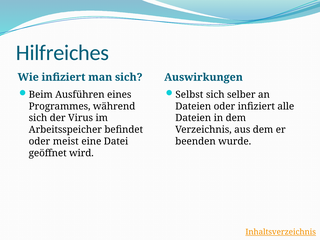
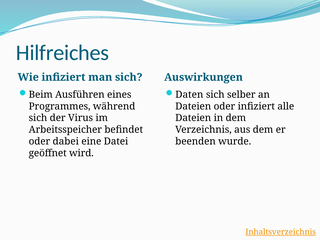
Selbst: Selbst -> Daten
meist: meist -> dabei
